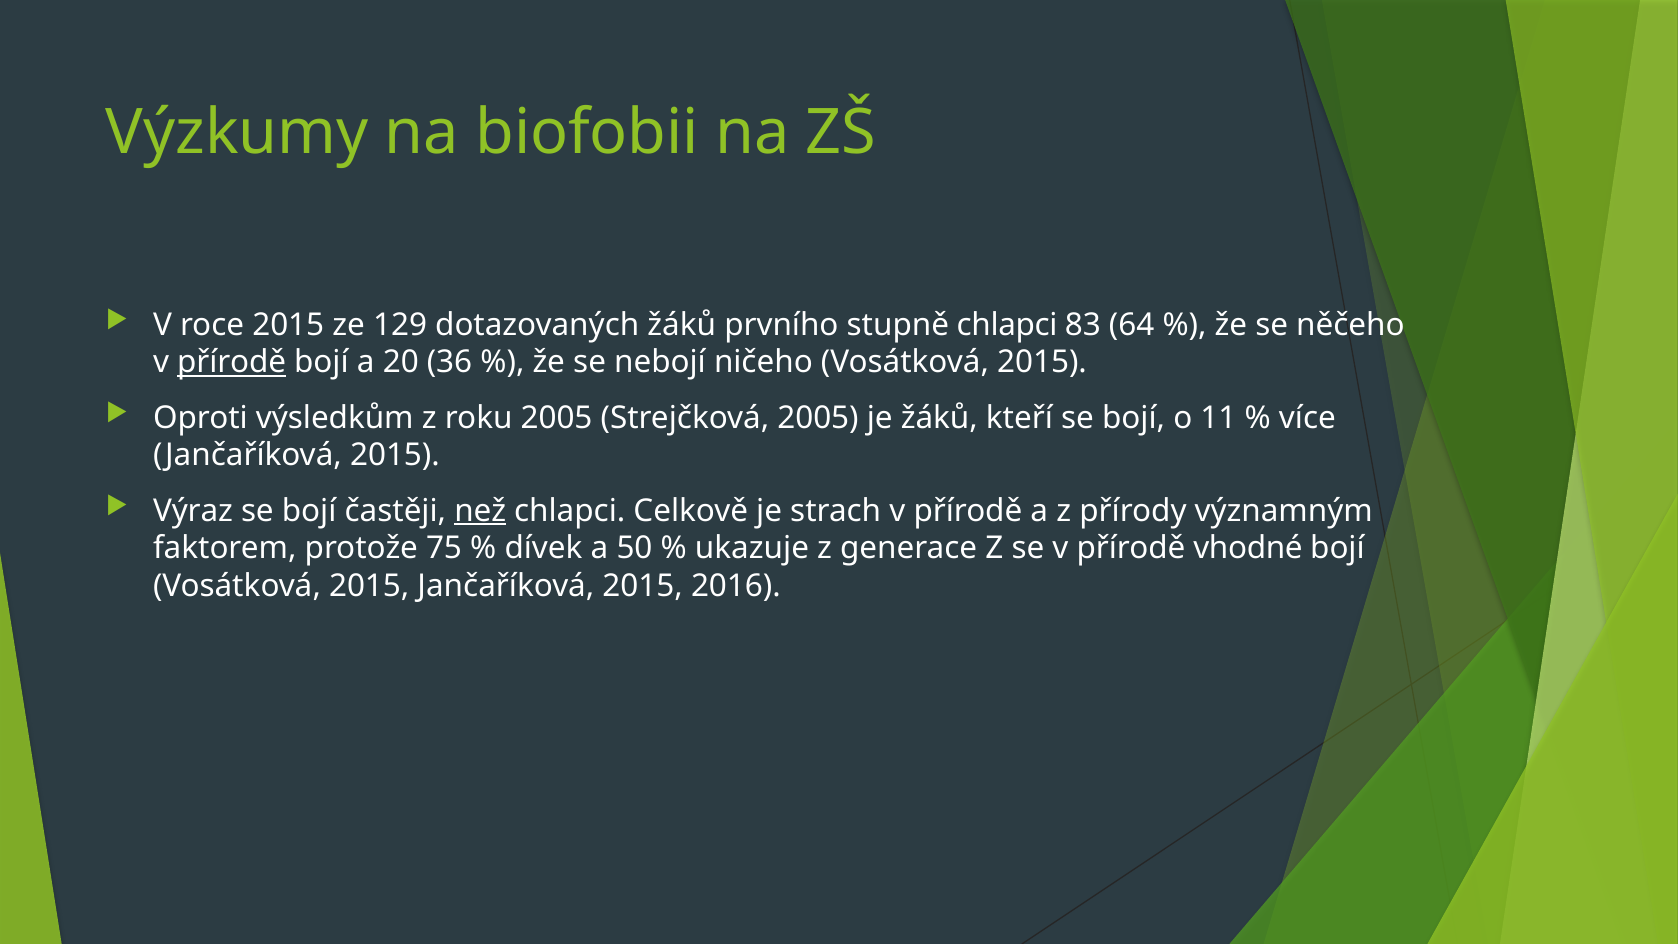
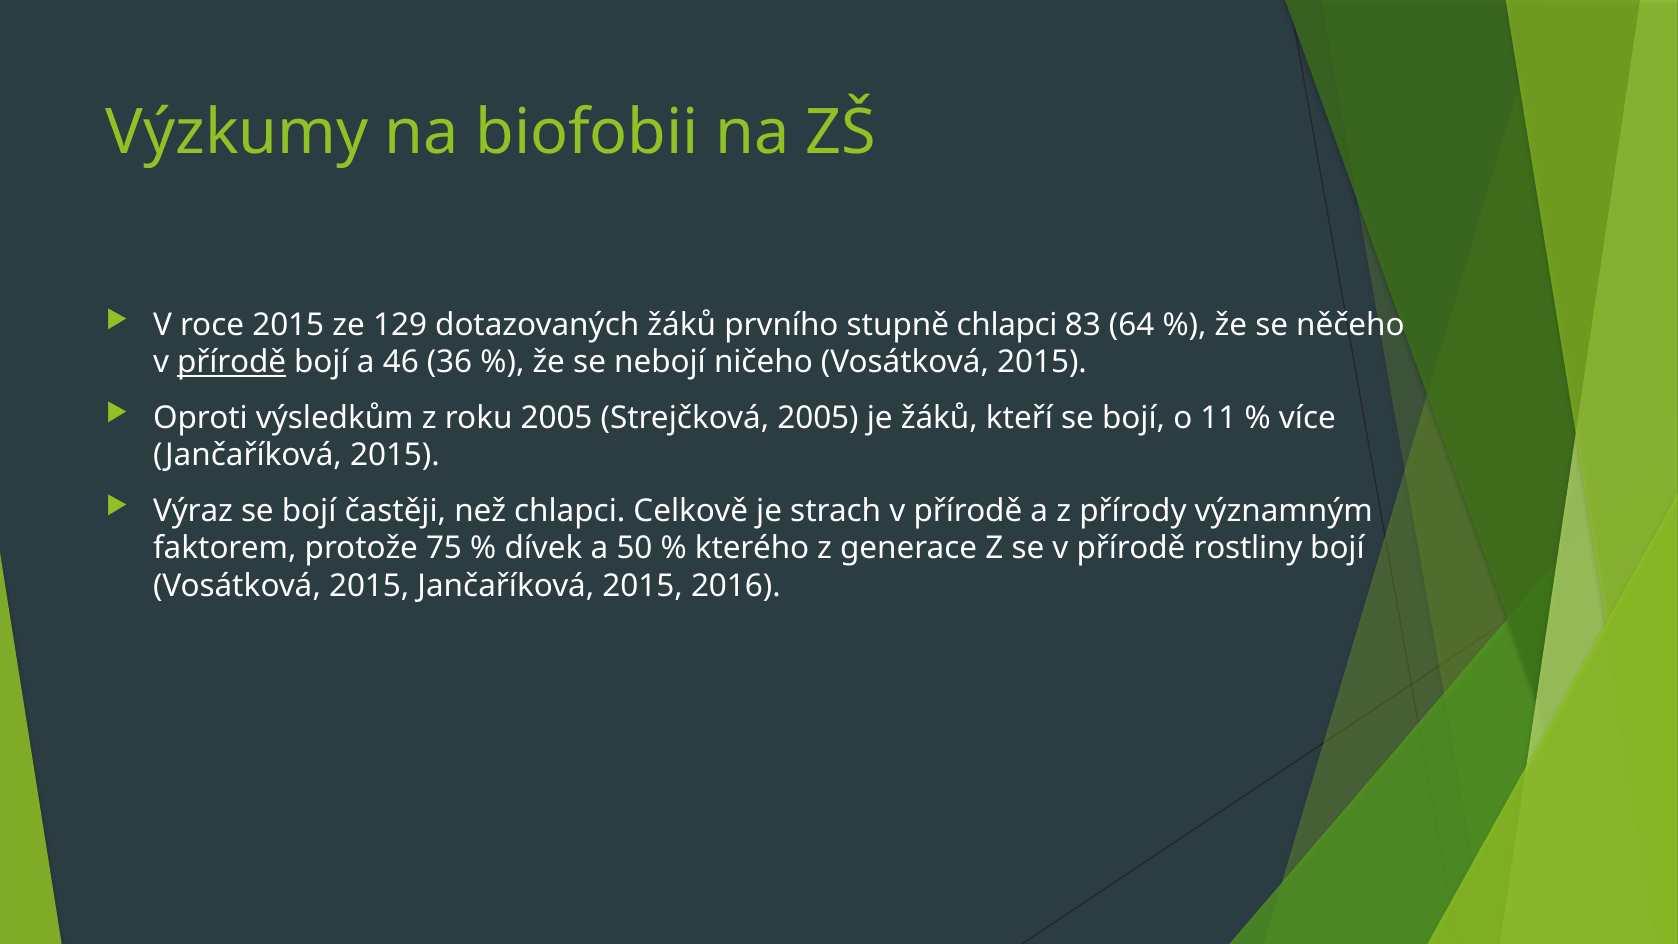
20: 20 -> 46
než underline: present -> none
ukazuje: ukazuje -> kterého
vhodné: vhodné -> rostliny
